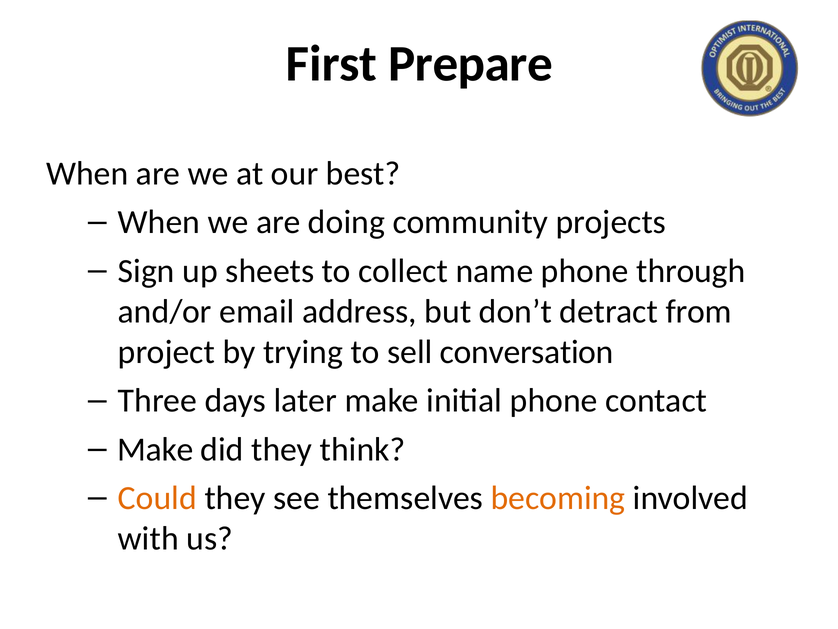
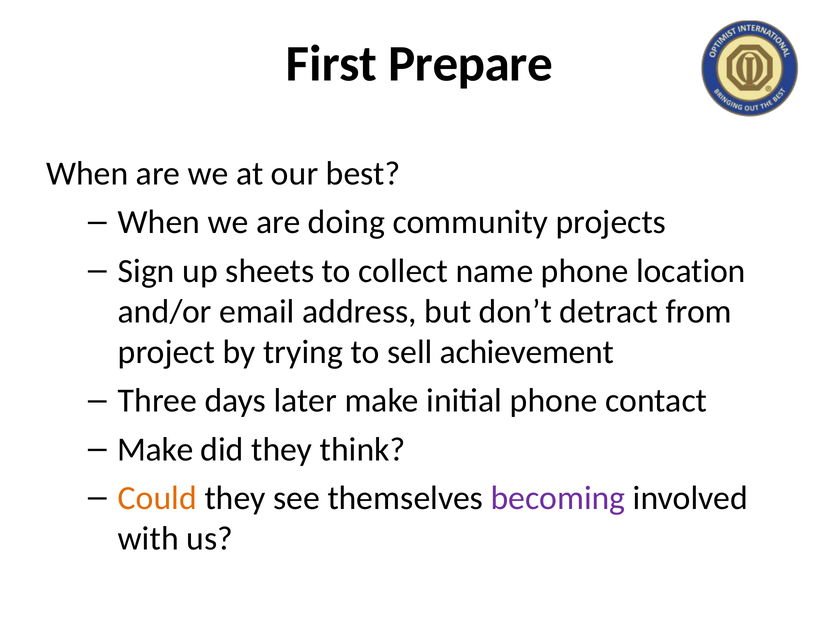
through: through -> location
conversation: conversation -> achievement
becoming colour: orange -> purple
